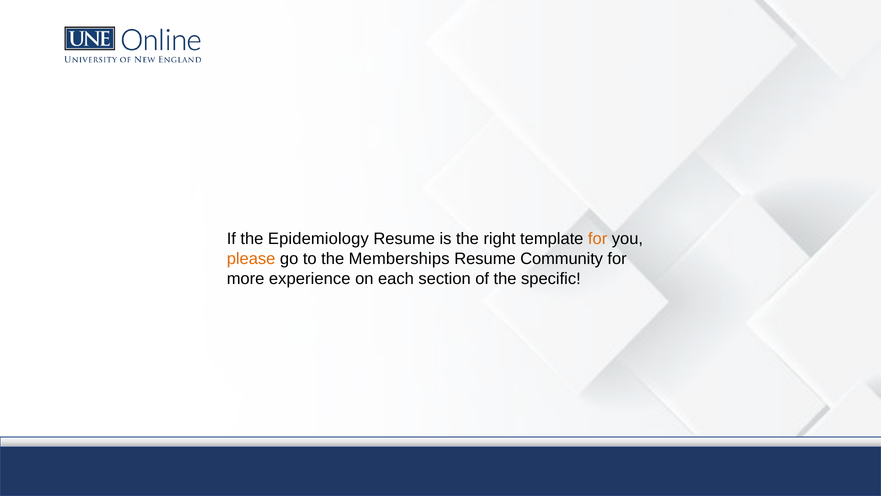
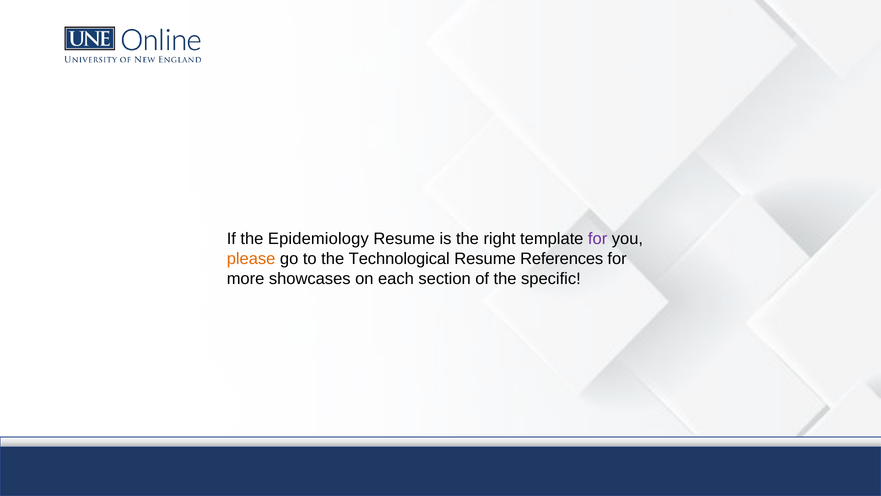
for at (598, 239) colour: orange -> purple
Memberships: Memberships -> Technological
Community: Community -> References
experience: experience -> showcases
